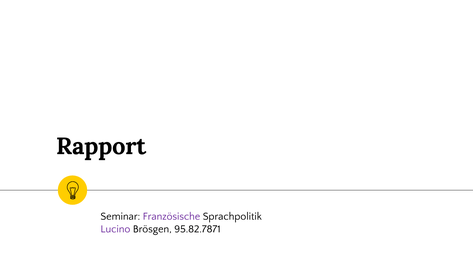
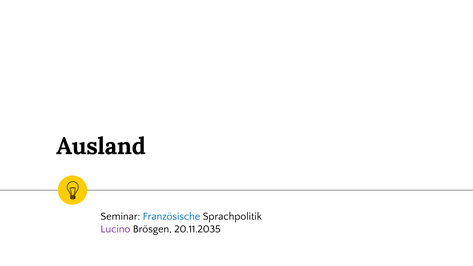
Rapport: Rapport -> Ausland
Französische colour: purple -> blue
95.82.7871: 95.82.7871 -> 20.11.2035
